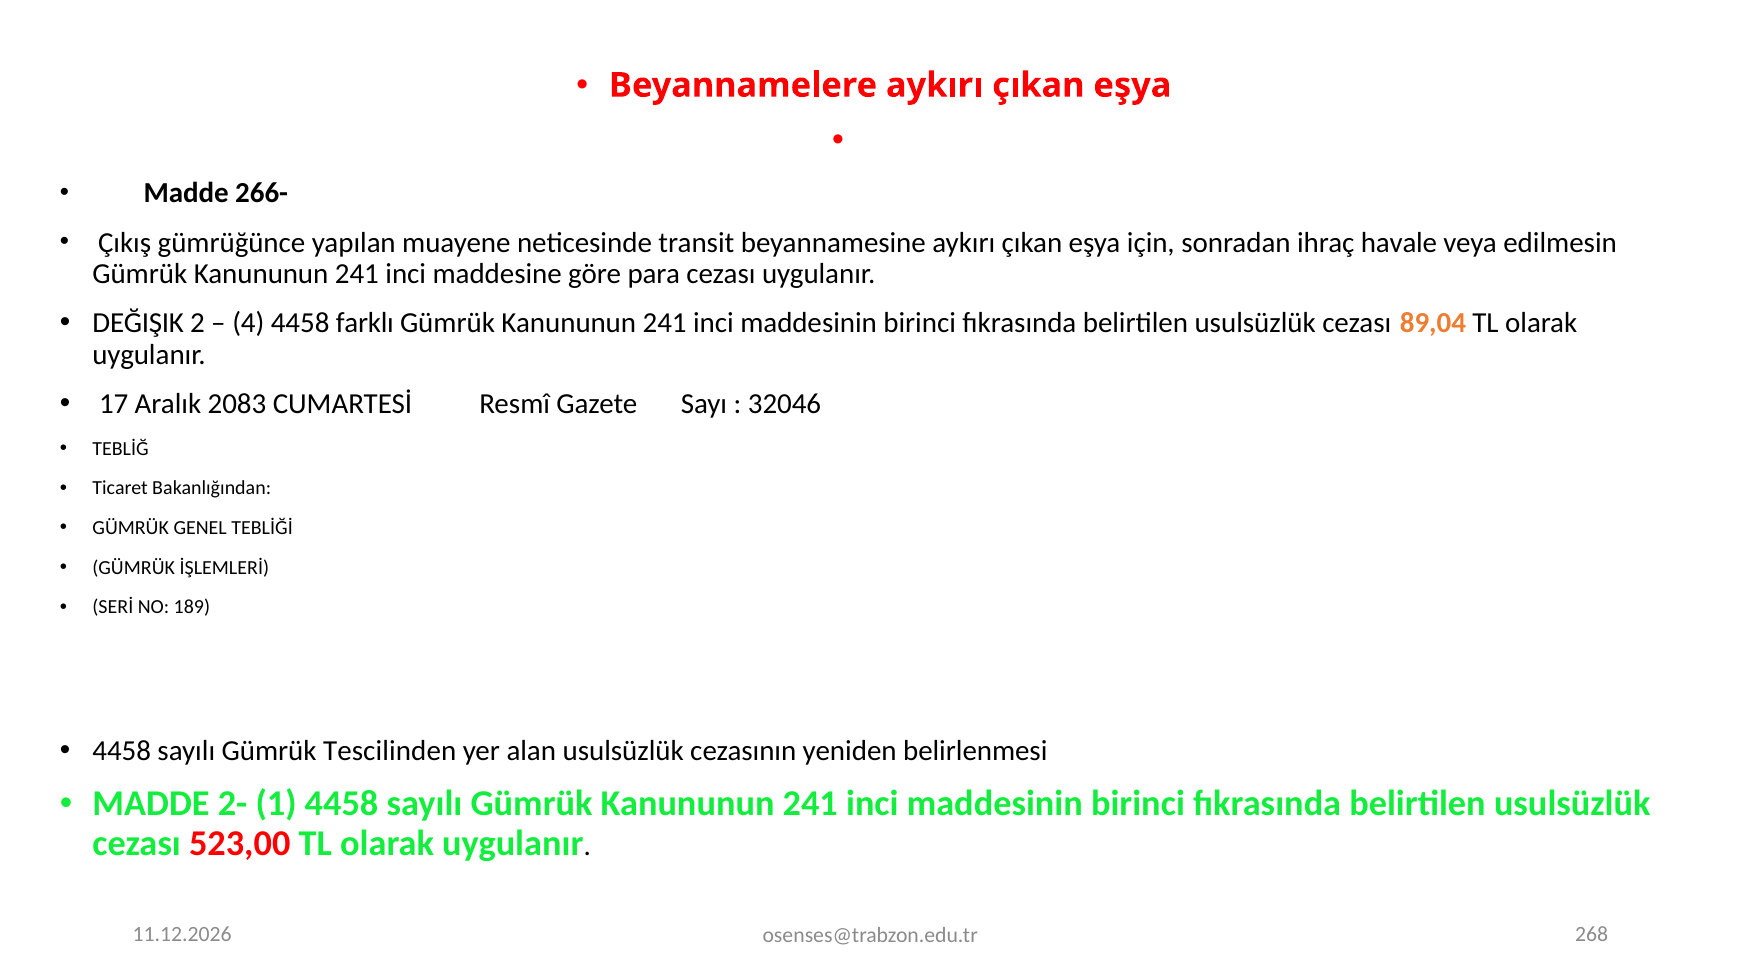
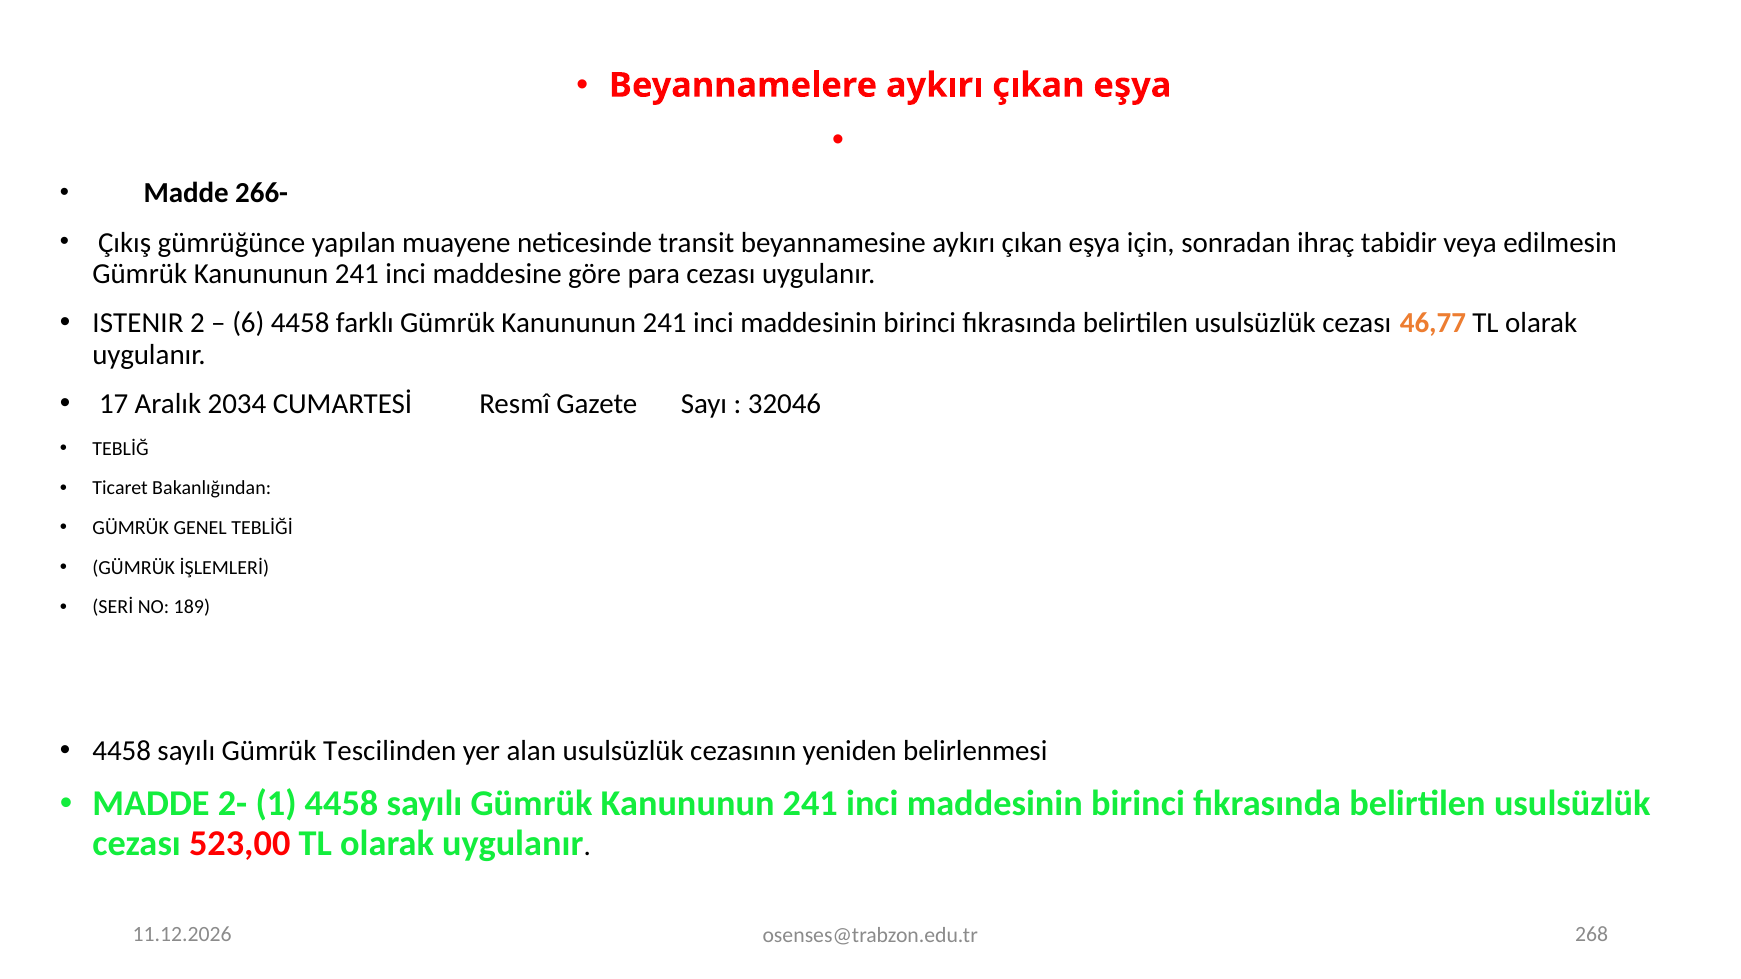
havale: havale -> tabidir
DEĞIŞIK: DEĞIŞIK -> ISTENIR
4: 4 -> 6
89,04: 89,04 -> 46,77
2083: 2083 -> 2034
